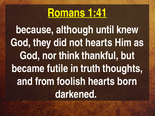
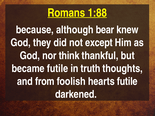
1:41: 1:41 -> 1:88
until: until -> bear
not hearts: hearts -> except
hearts born: born -> futile
